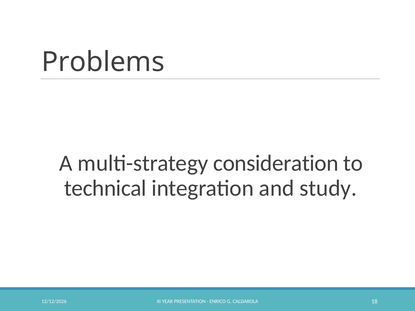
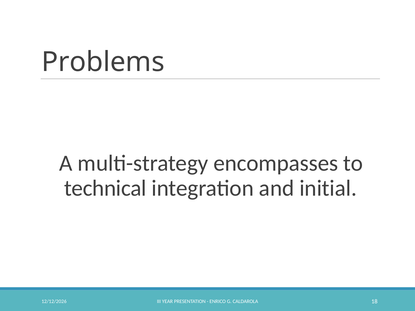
consideration: consideration -> encompasses
study: study -> initial
